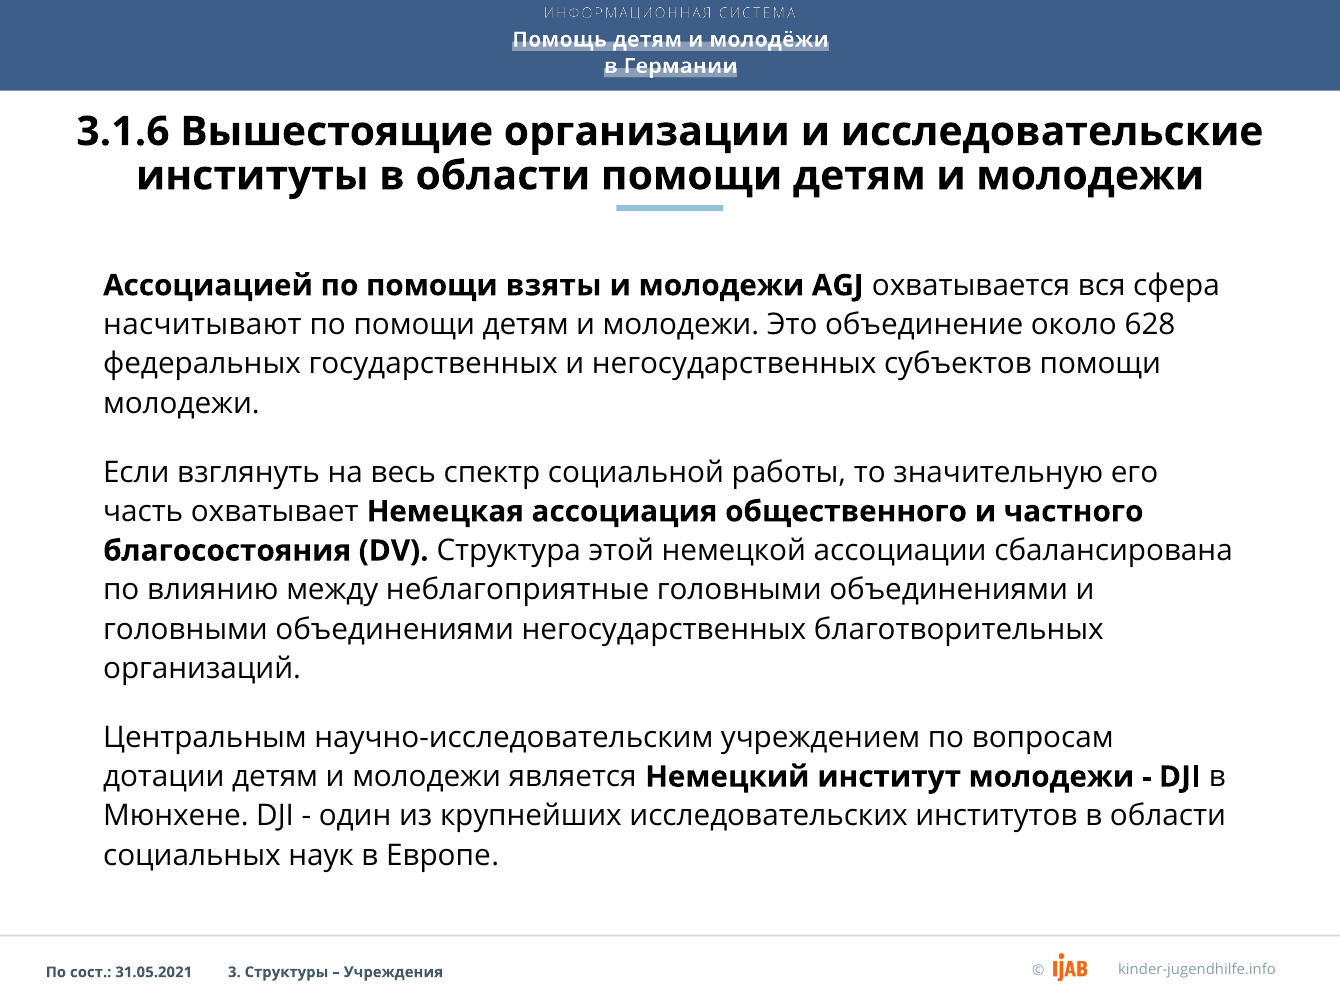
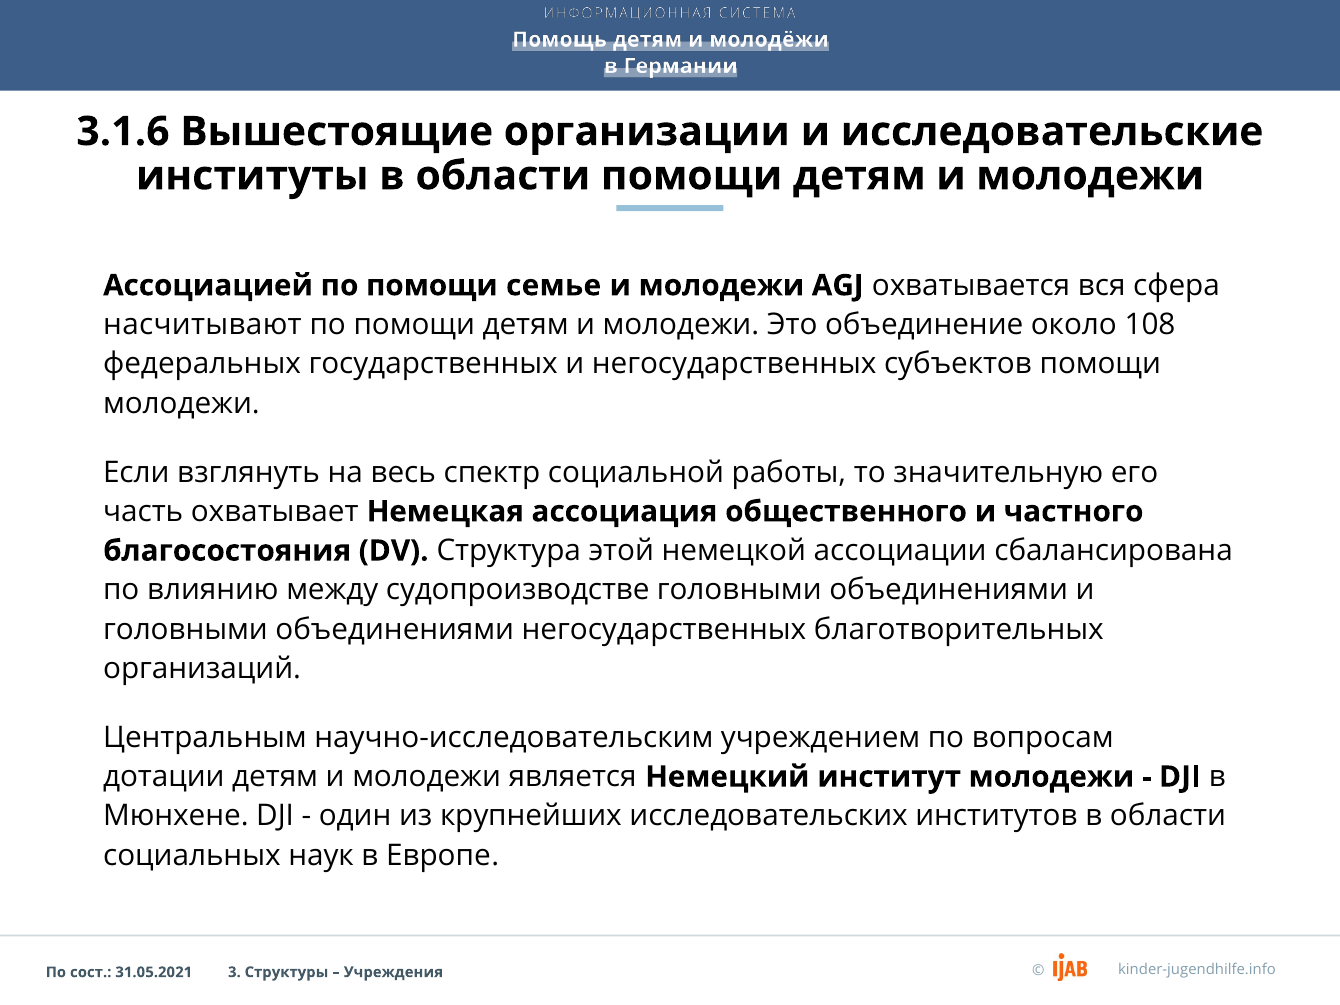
взяты: взяты -> семье
628: 628 -> 108
неблагоприятные: неблагоприятные -> судопроизводстве
